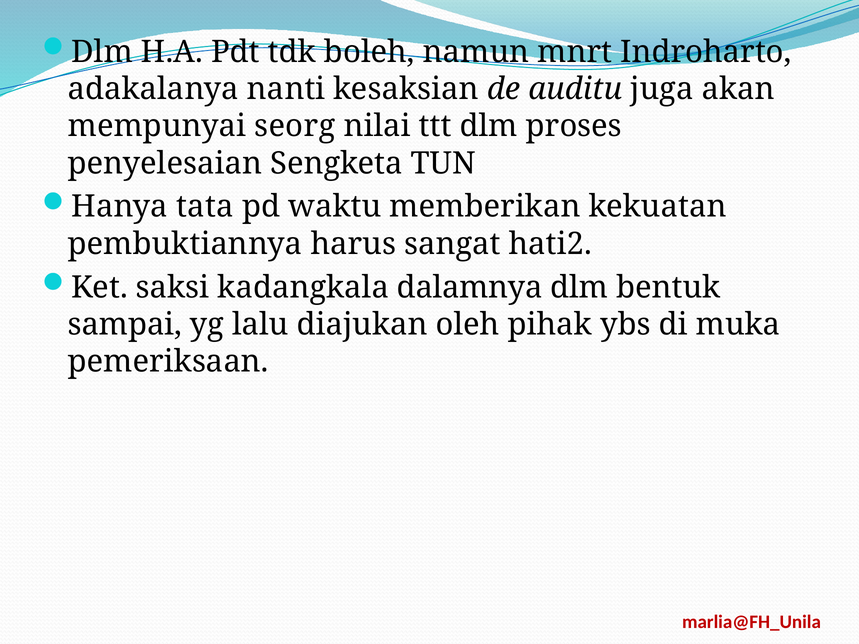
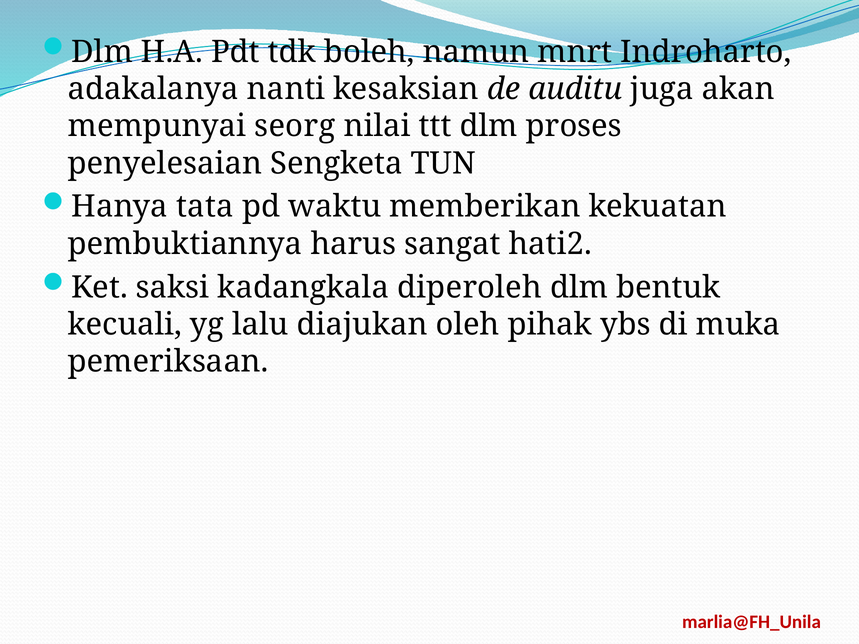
dalamnya: dalamnya -> diperoleh
sampai: sampai -> kecuali
